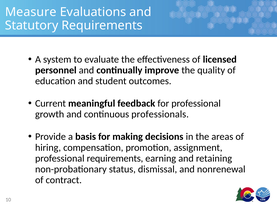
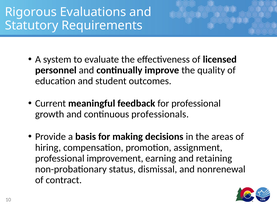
Measure: Measure -> Rigorous
professional requirements: requirements -> improvement
